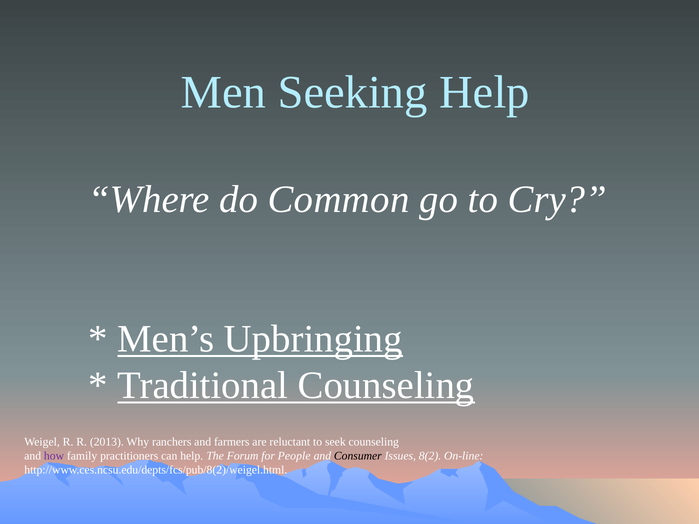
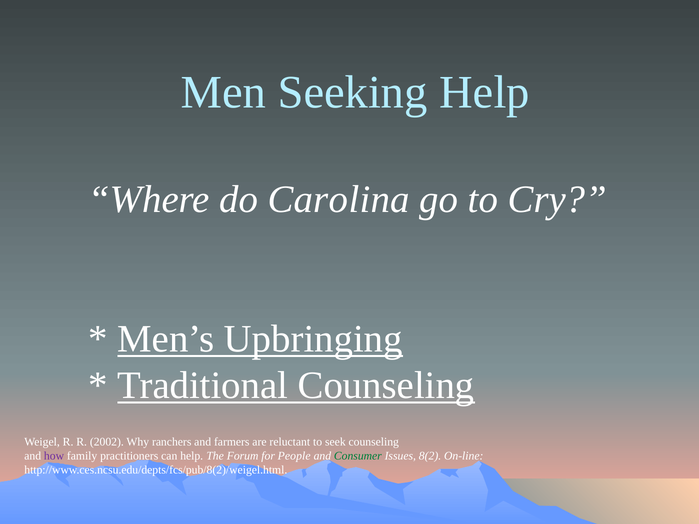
Common: Common -> Carolina
2013: 2013 -> 2002
Consumer colour: black -> green
